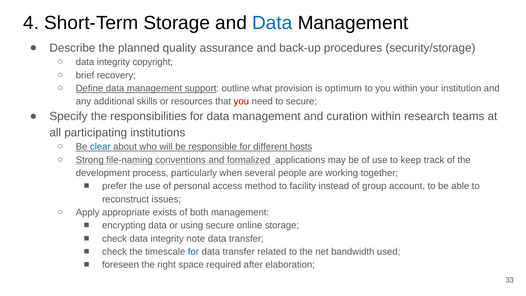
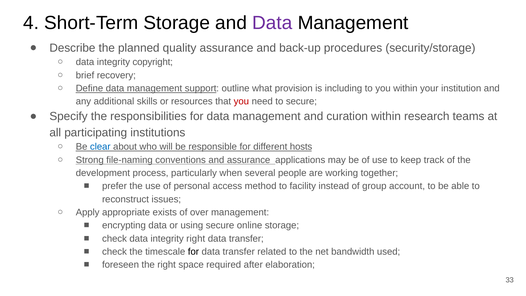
Data at (272, 23) colour: blue -> purple
optimum: optimum -> including
and formalized: formalized -> assurance
both: both -> over
integrity note: note -> right
for at (193, 252) colour: blue -> black
